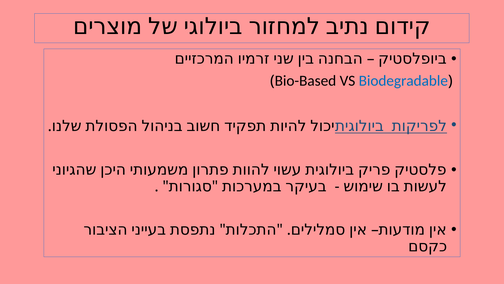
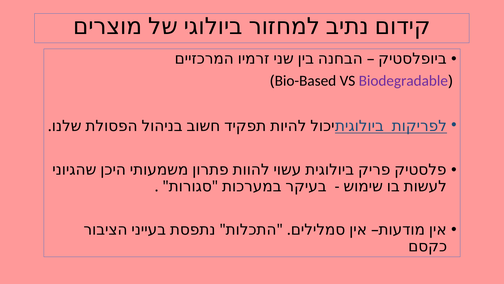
Biodegradable colour: blue -> purple
